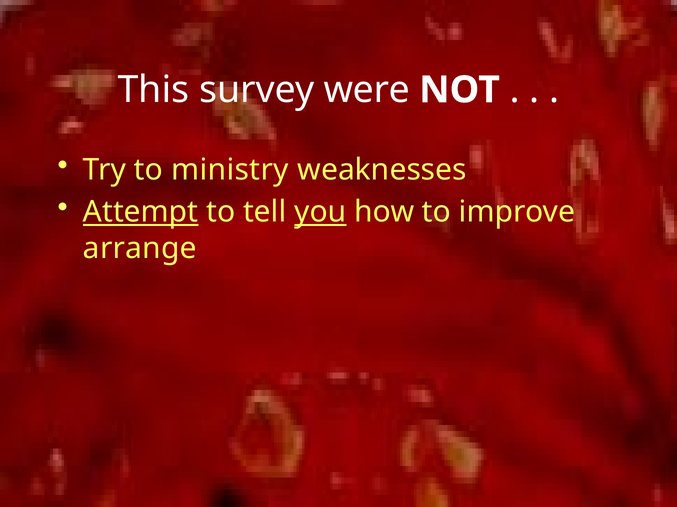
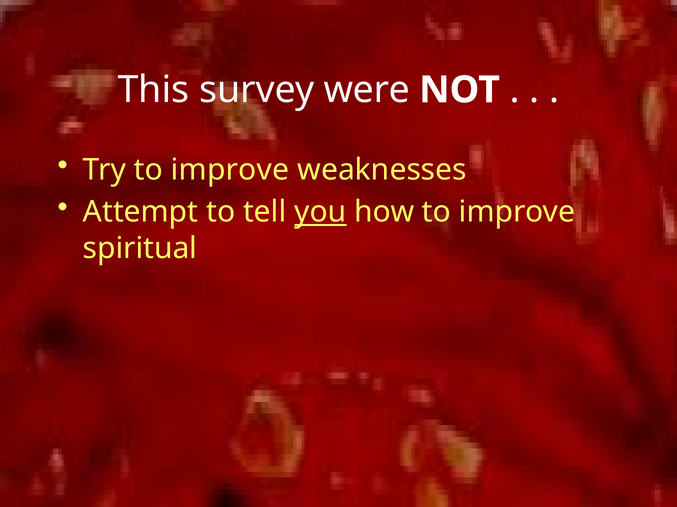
Try to ministry: ministry -> improve
Attempt underline: present -> none
arrange: arrange -> spiritual
